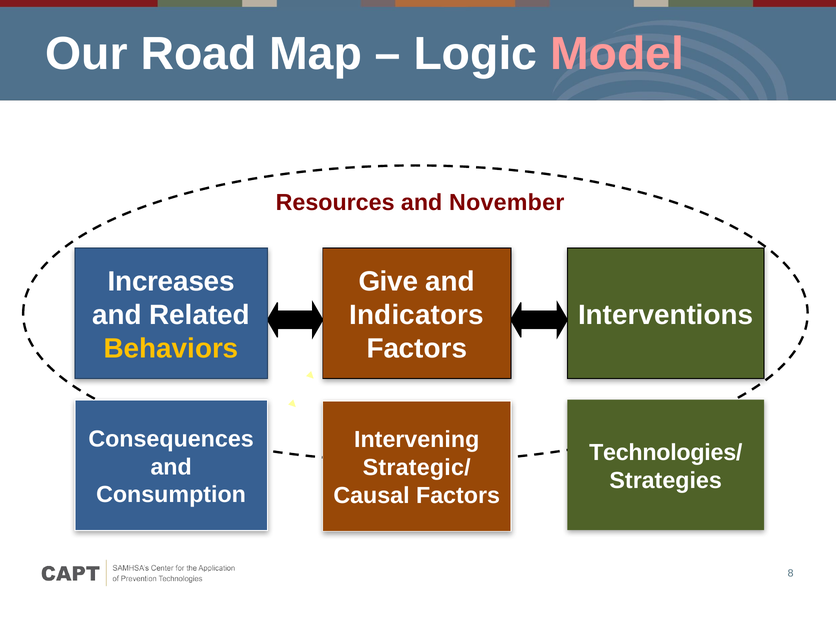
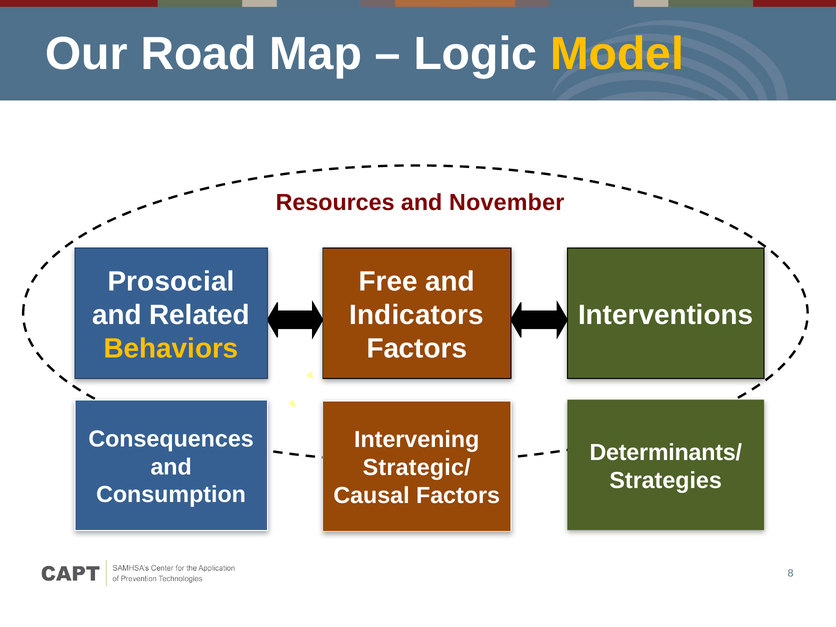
Model colour: pink -> yellow
Increases: Increases -> Prosocial
Give: Give -> Free
Technologies/: Technologies/ -> Determinants/
